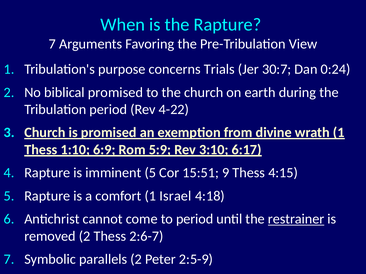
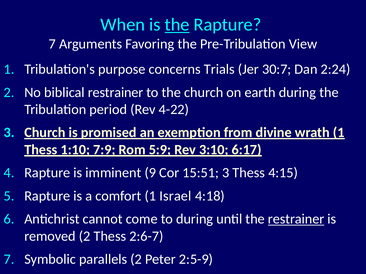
the at (177, 25) underline: none -> present
0:24: 0:24 -> 2:24
biblical promised: promised -> restrainer
6:9: 6:9 -> 7:9
imminent 5: 5 -> 9
15:51 9: 9 -> 3
to period: period -> during
